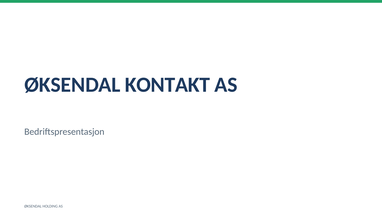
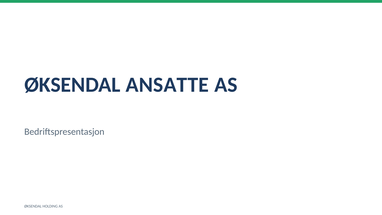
KONTAKT: KONTAKT -> ANSATTE
